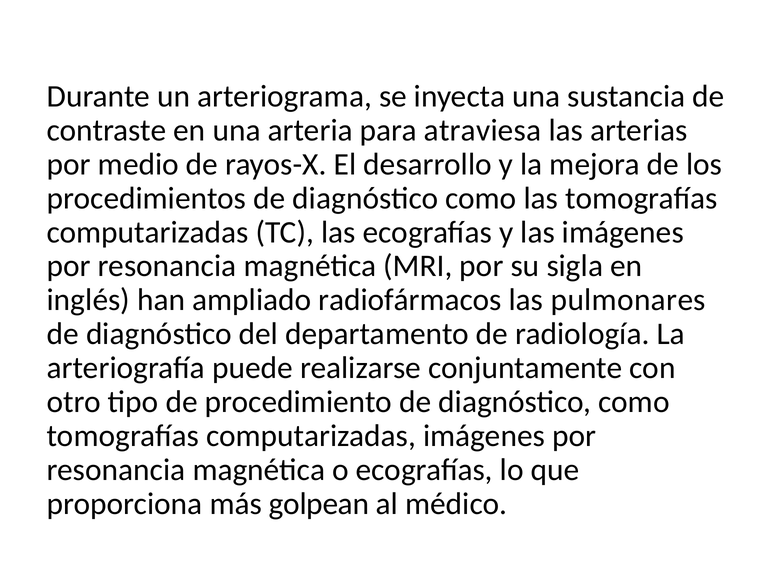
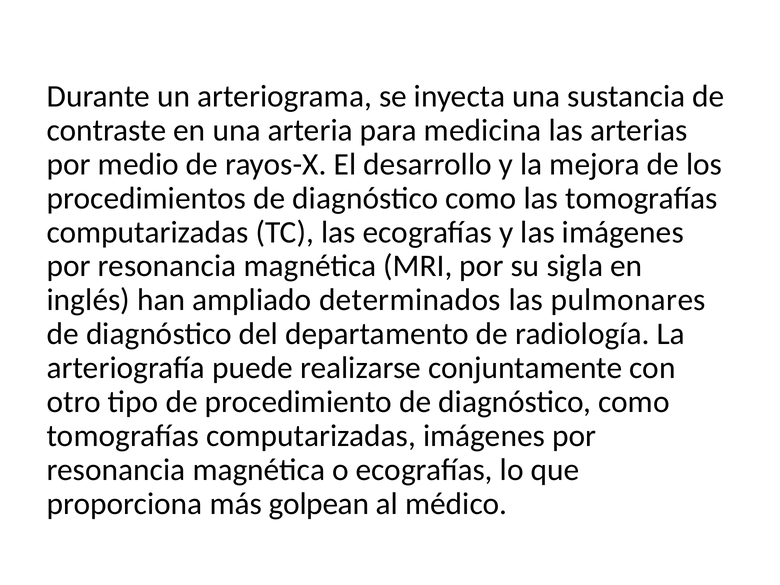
atraviesa: atraviesa -> medicina
radiofármacos: radiofármacos -> determinados
